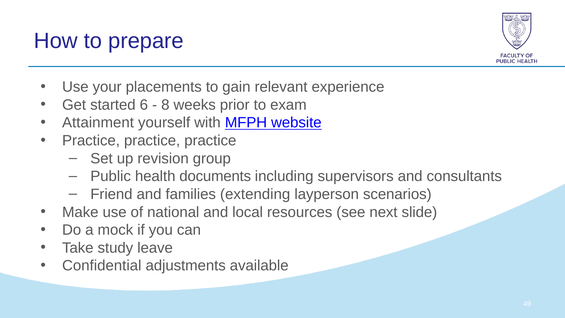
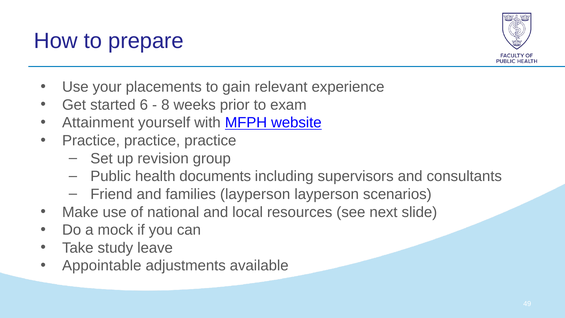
families extending: extending -> layperson
Confidential: Confidential -> Appointable
